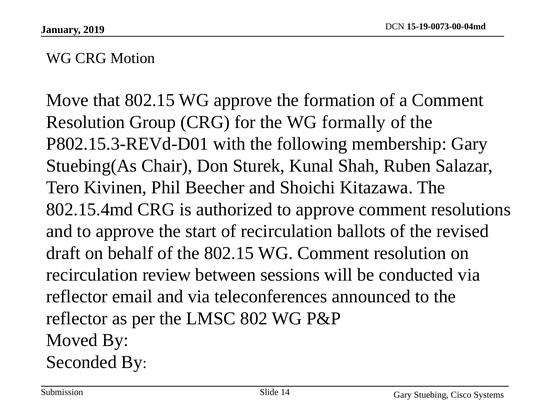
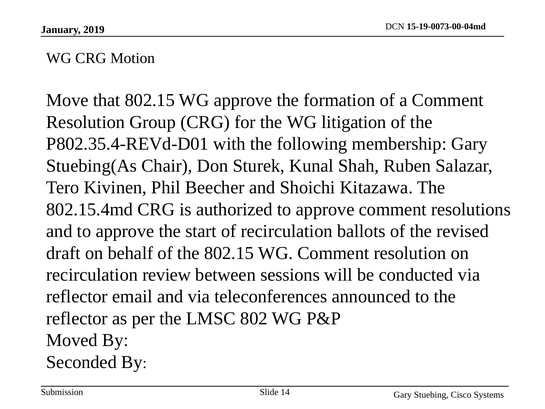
formally: formally -> litigation
P802.15.3-REVd-D01: P802.15.3-REVd-D01 -> P802.35.4-REVd-D01
